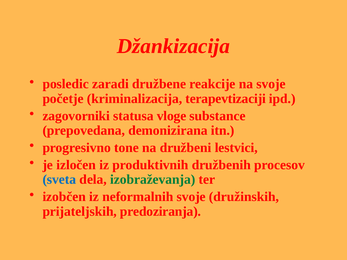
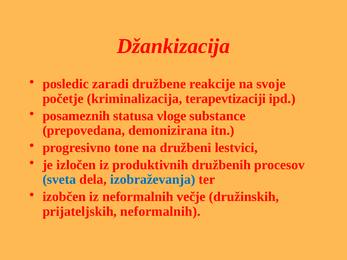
zagovorniki: zagovorniki -> posameznih
izobraževanja colour: green -> blue
neformalnih svoje: svoje -> večje
prijateljskih predoziranja: predoziranja -> neformalnih
